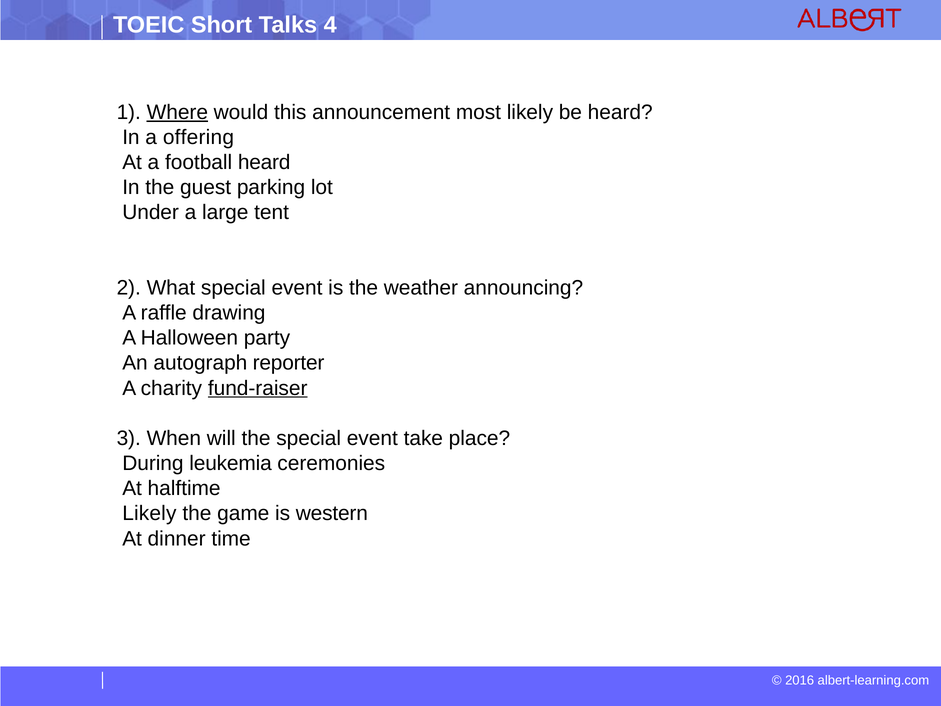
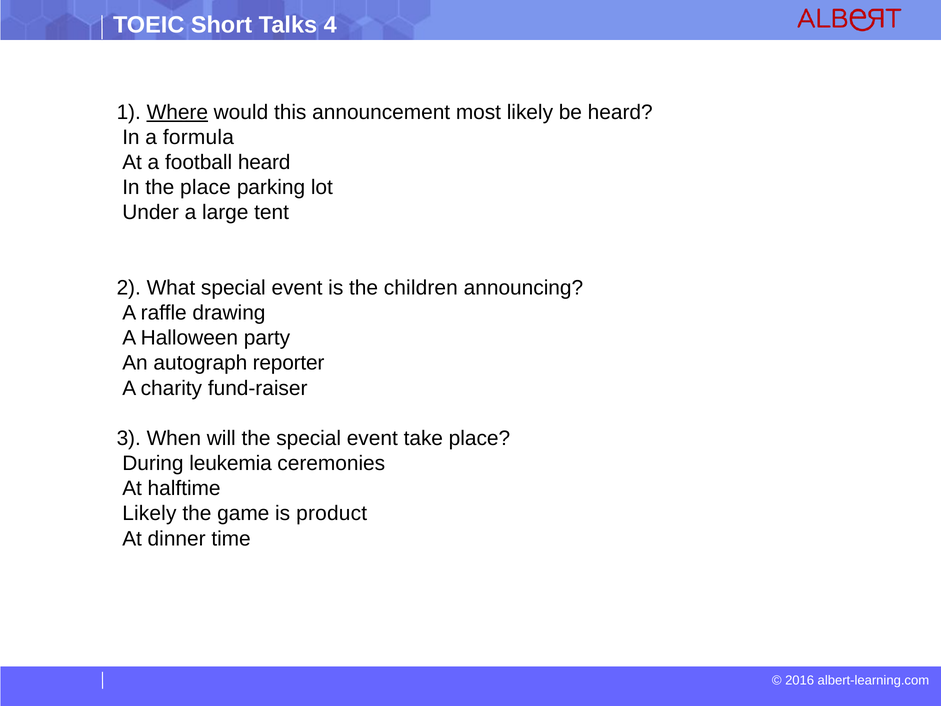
offering: offering -> formula
the guest: guest -> place
weather: weather -> children
fund-raiser underline: present -> none
western: western -> product
